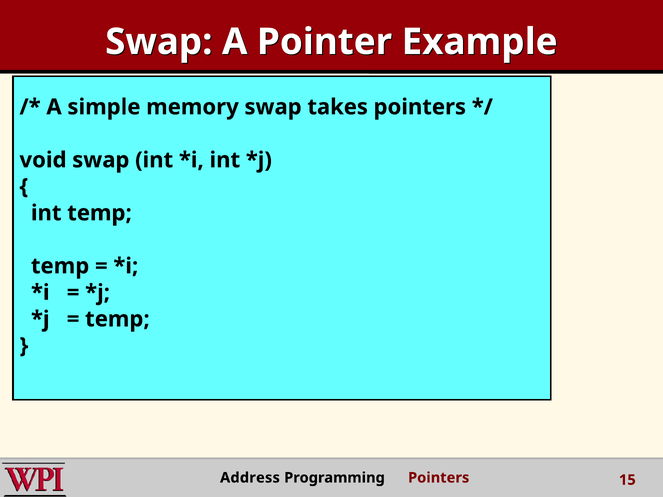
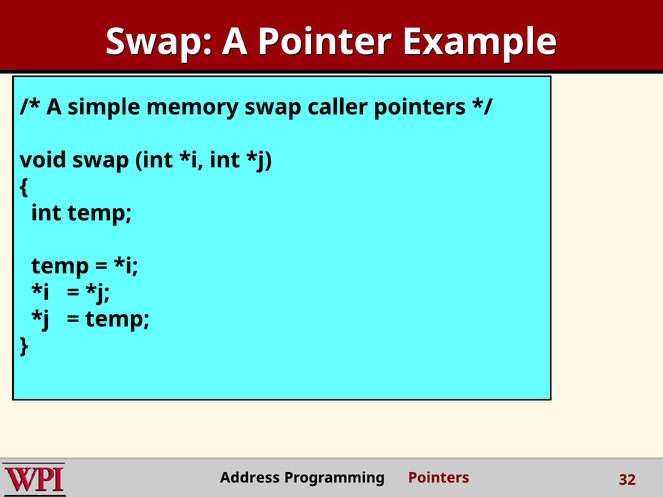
takes: takes -> caller
15: 15 -> 32
